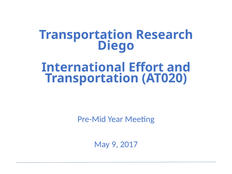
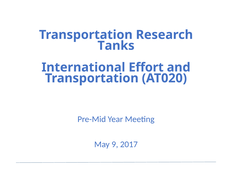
Diego: Diego -> Tanks
